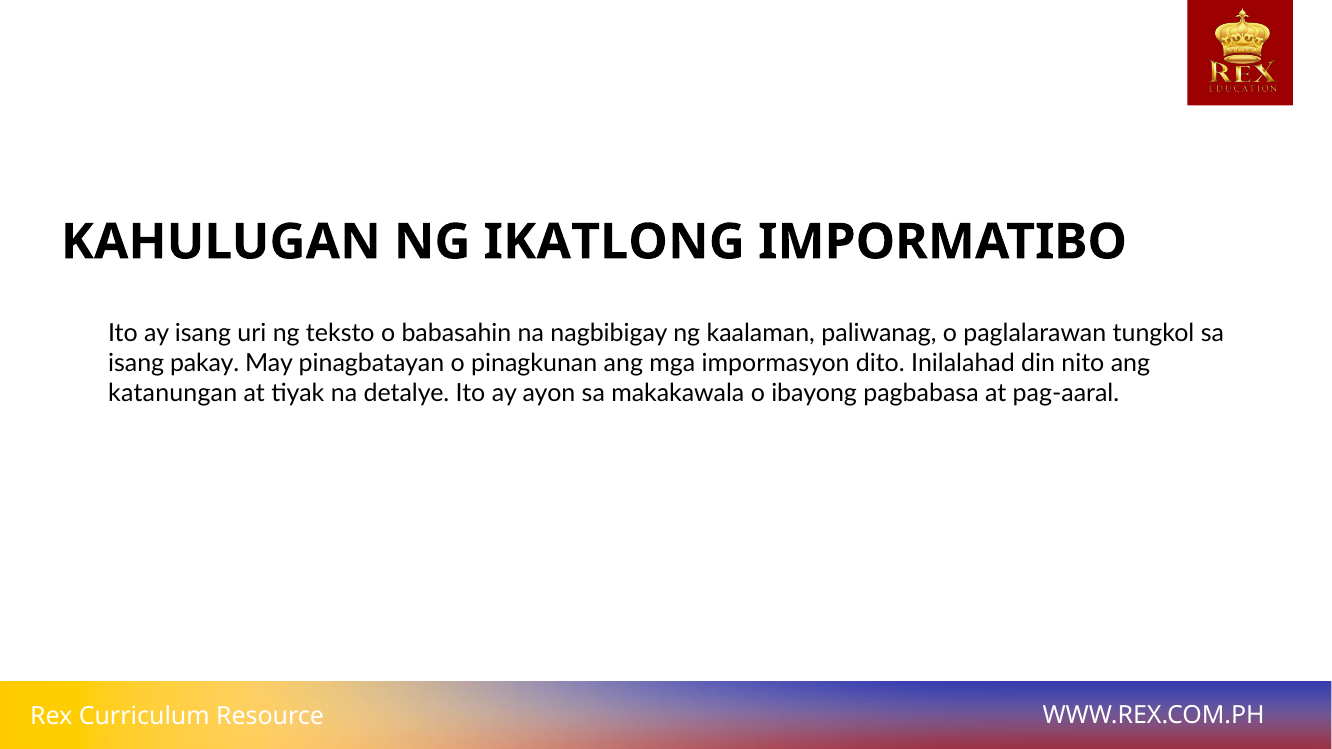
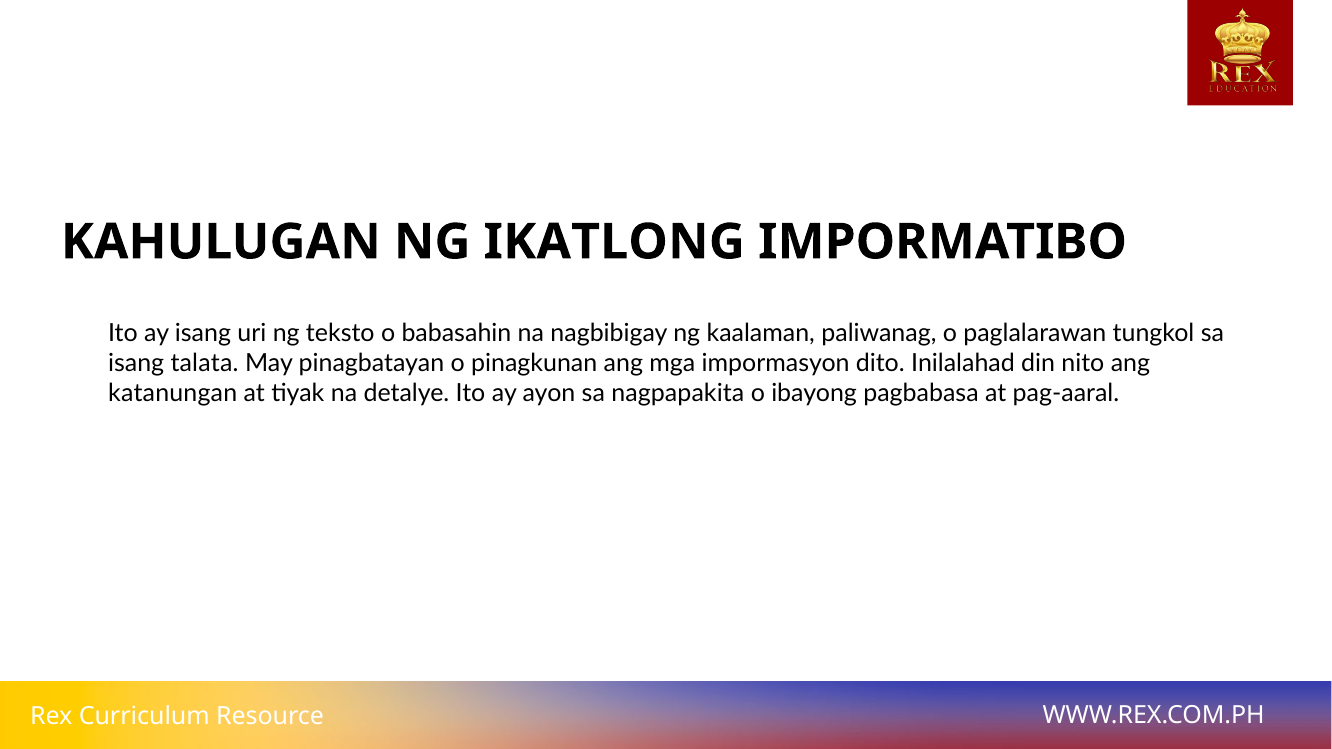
pakay: pakay -> talata
makakawala: makakawala -> nagpapakita
